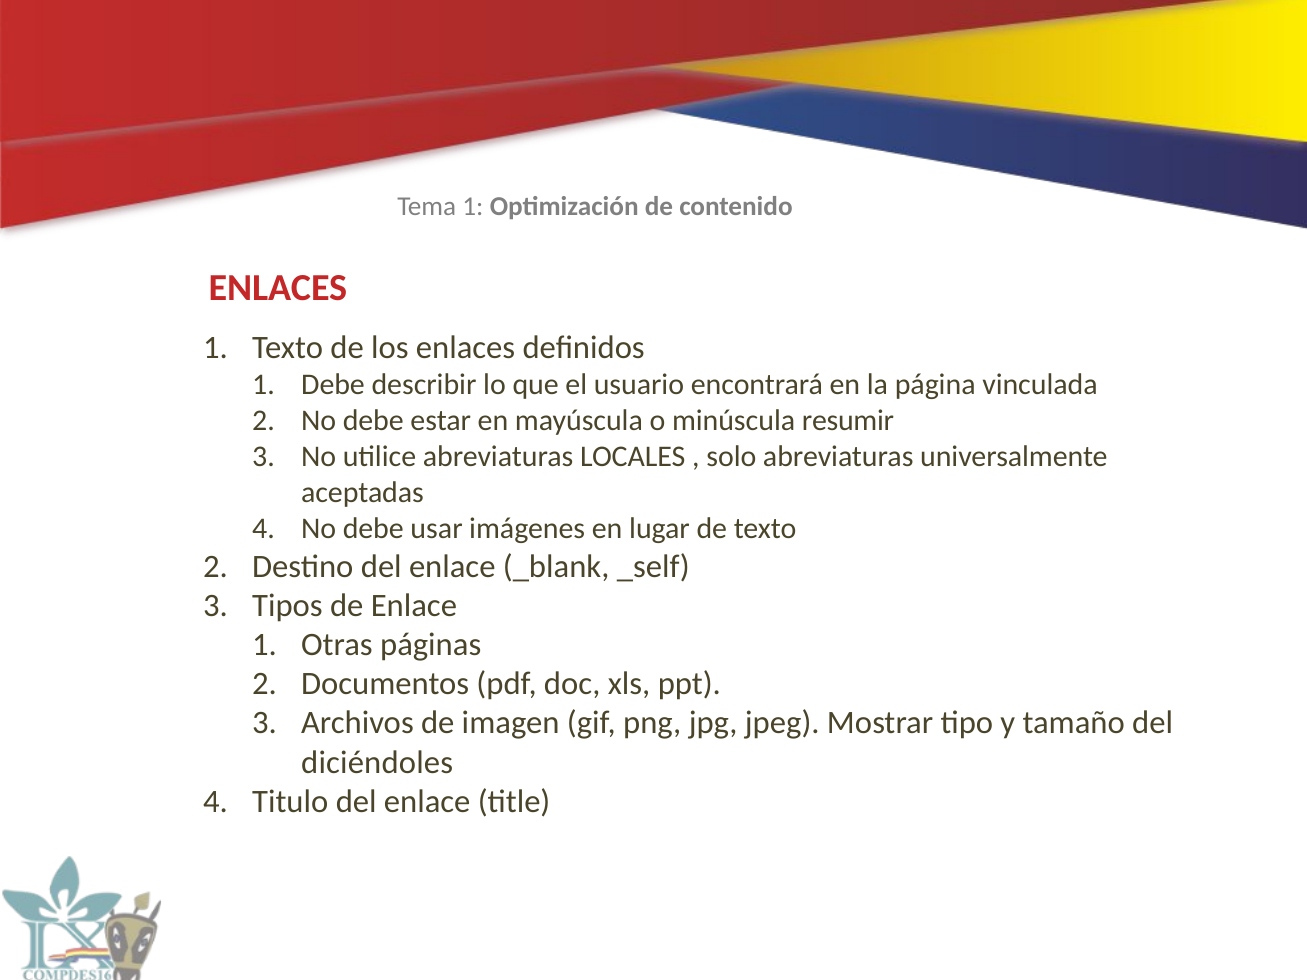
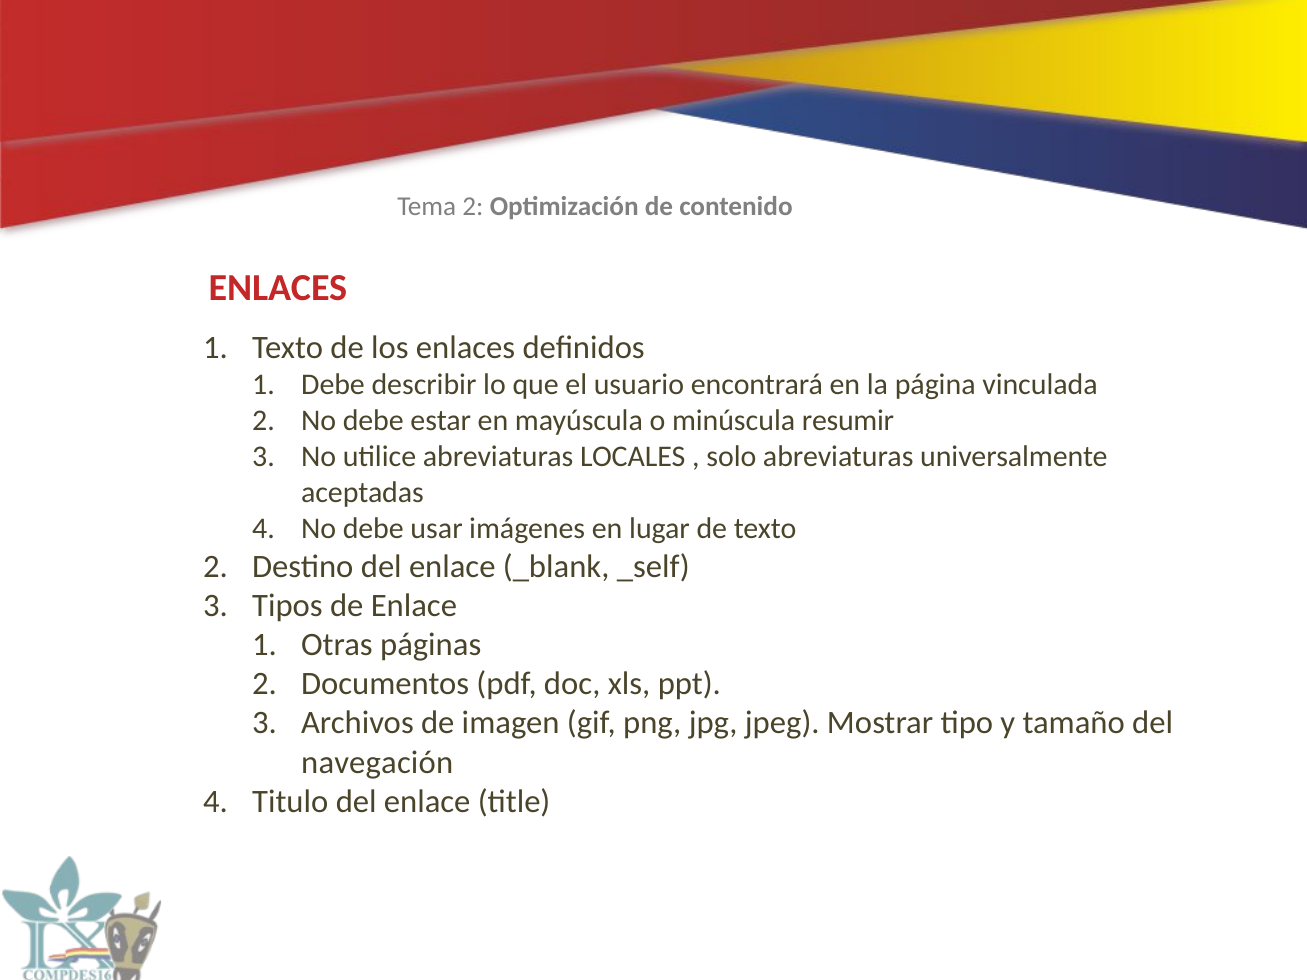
Tema 1: 1 -> 2
diciéndoles: diciéndoles -> navegación
